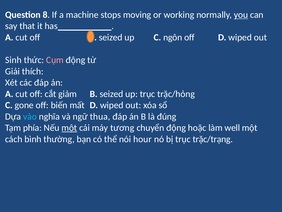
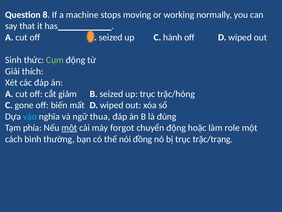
you underline: present -> none
ngôn: ngôn -> hành
Cụm colour: pink -> light green
tương: tương -> forgot
well: well -> role
hour: hour -> đồng
